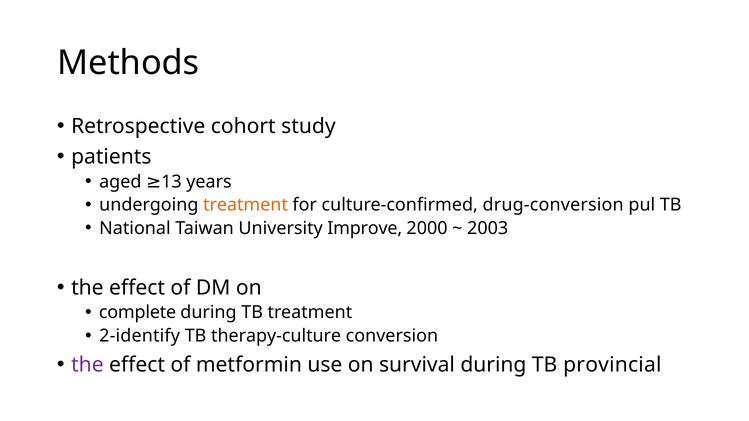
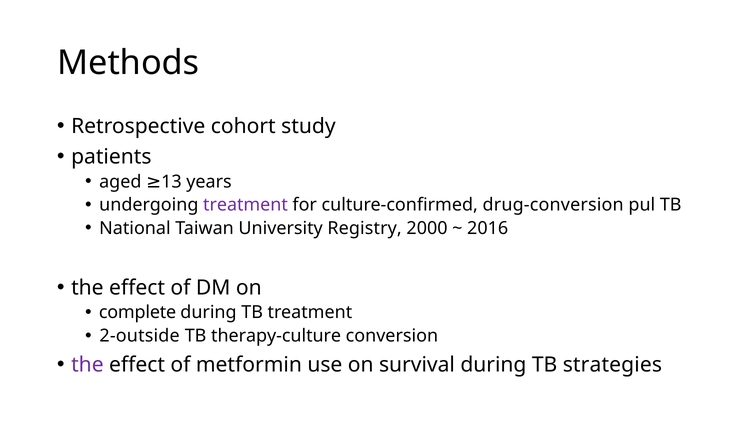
treatment at (245, 205) colour: orange -> purple
Improve: Improve -> Registry
2003: 2003 -> 2016
2-identify: 2-identify -> 2-outside
provincial: provincial -> strategies
